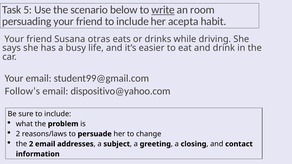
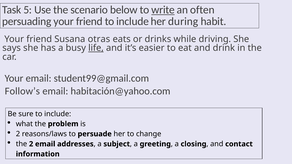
room: room -> often
acepta: acepta -> during
life underline: none -> present
dispositivo@yahoo.com: dispositivo@yahoo.com -> habitación@yahoo.com
